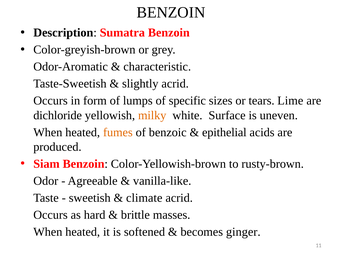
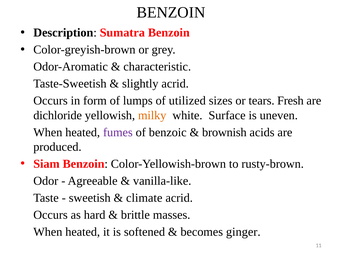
specific: specific -> utilized
Lime: Lime -> Fresh
fumes colour: orange -> purple
epithelial: epithelial -> brownish
